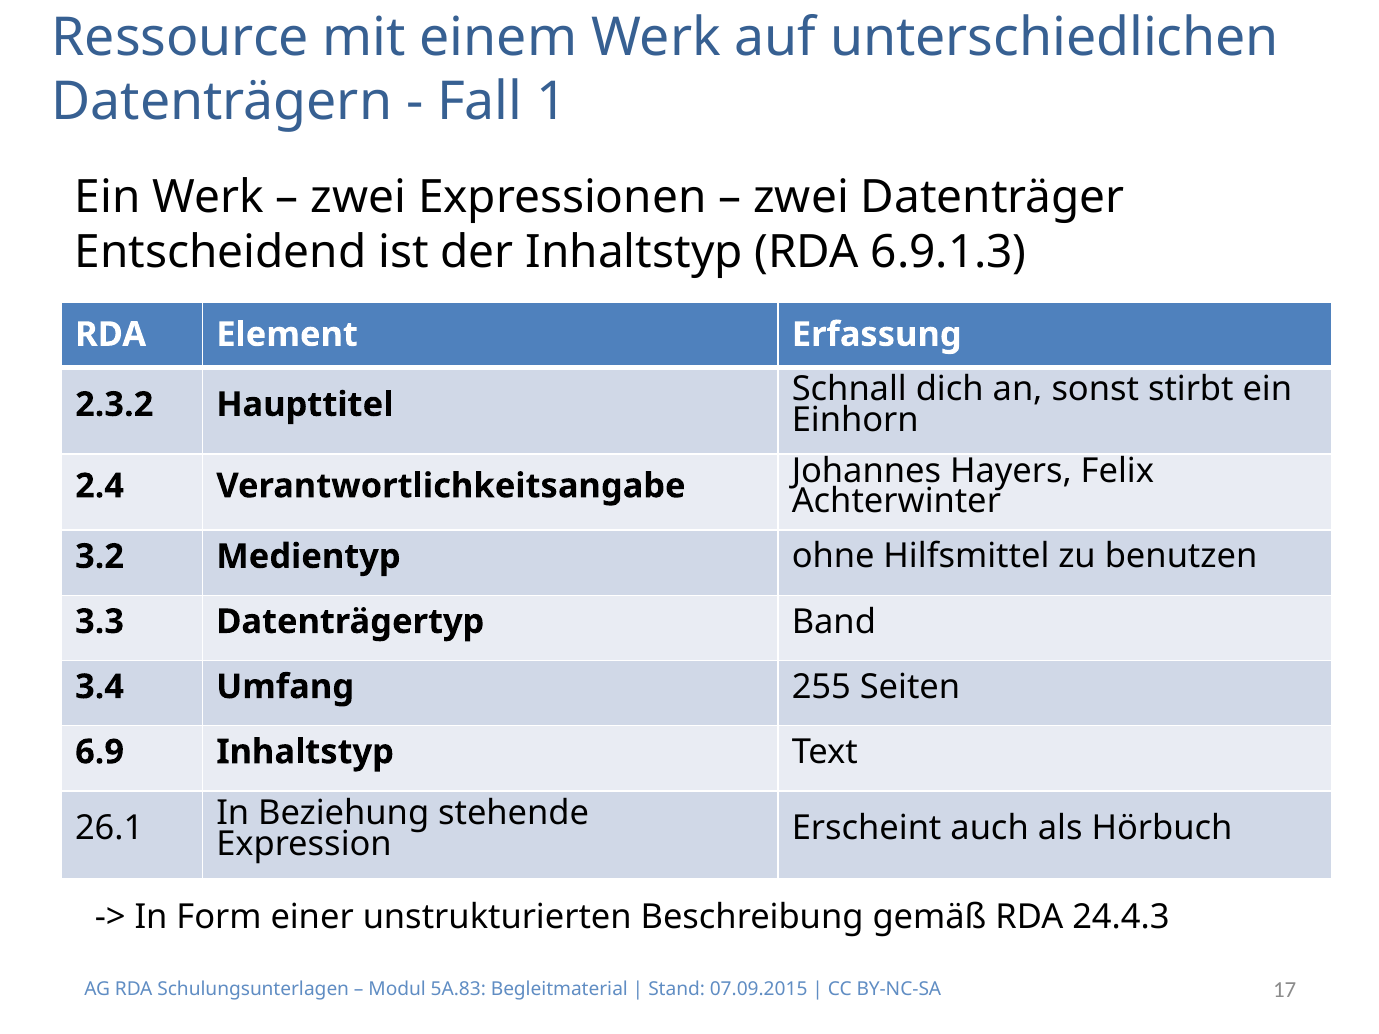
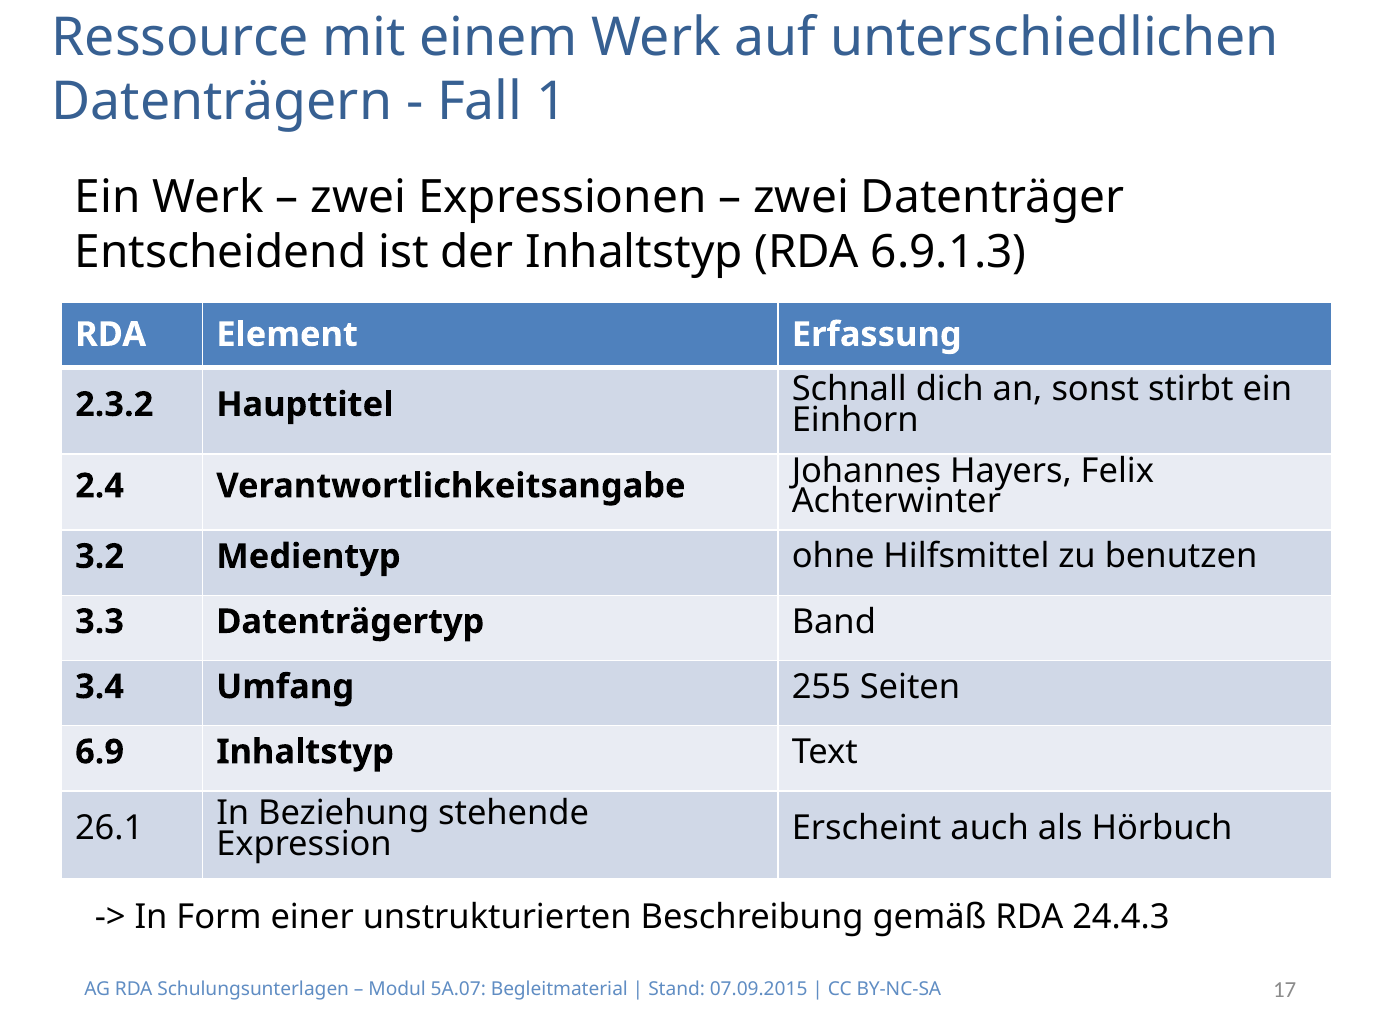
5A.83: 5A.83 -> 5A.07
